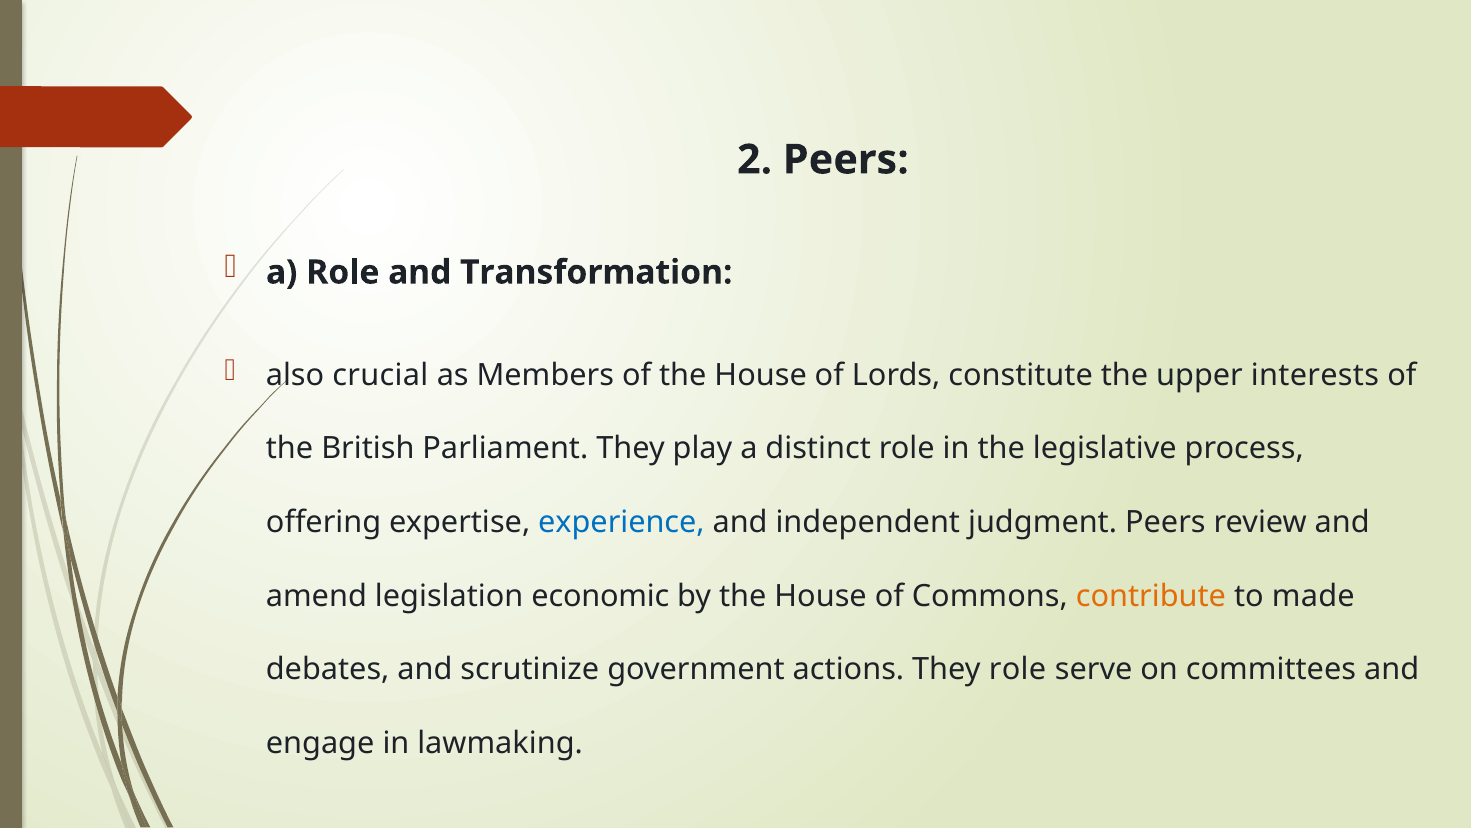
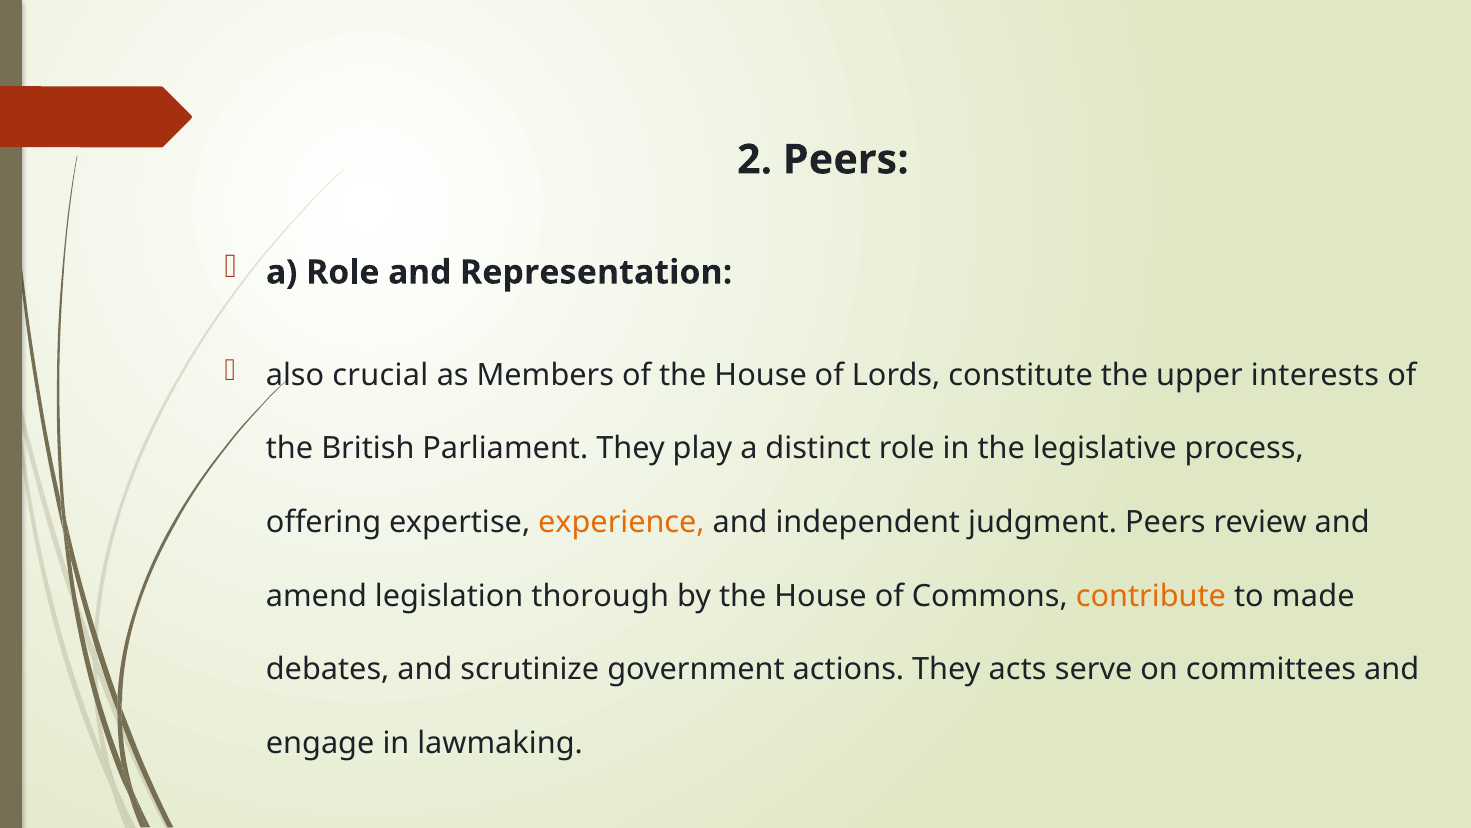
Transformation: Transformation -> Representation
experience colour: blue -> orange
economic: economic -> thorough
They role: role -> acts
